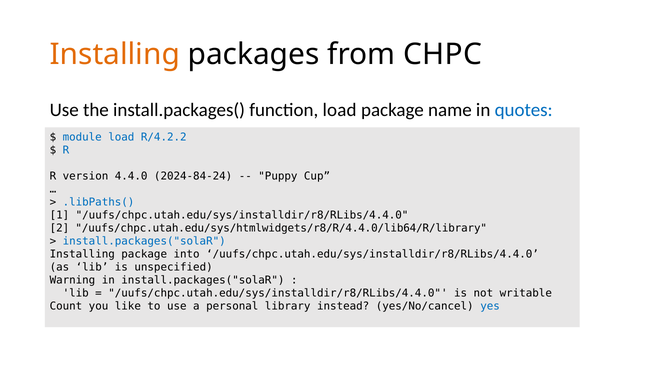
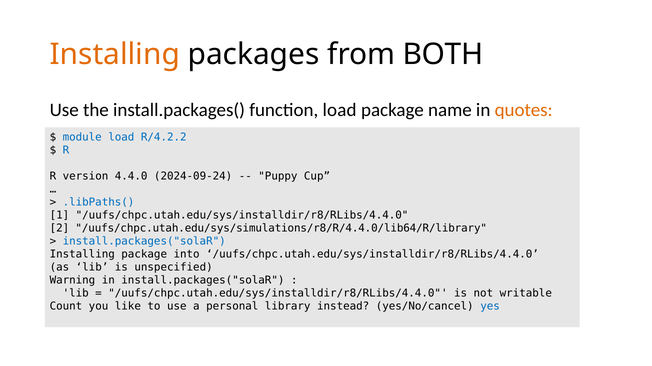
CHPC: CHPC -> BOTH
quotes colour: blue -> orange
2024-84-24: 2024-84-24 -> 2024-09-24
/uufs/chpc.utah.edu/sys/htmlwidgets/r8/R/4.4.0/lib64/R/library: /uufs/chpc.utah.edu/sys/htmlwidgets/r8/R/4.4.0/lib64/R/library -> /uufs/chpc.utah.edu/sys/simulations/r8/R/4.4.0/lib64/R/library
